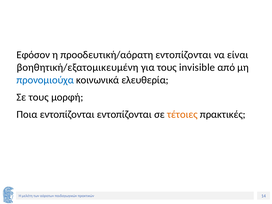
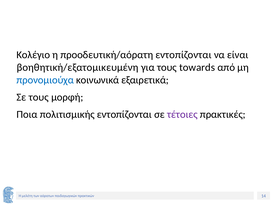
Εφόσον: Εφόσον -> Κολέγιο
invisible: invisible -> towards
ελευθερία: ελευθερία -> εξαιρετικά
Ποια εντοπίζονται: εντοπίζονται -> πολιτισμικής
τέτοιες colour: orange -> purple
